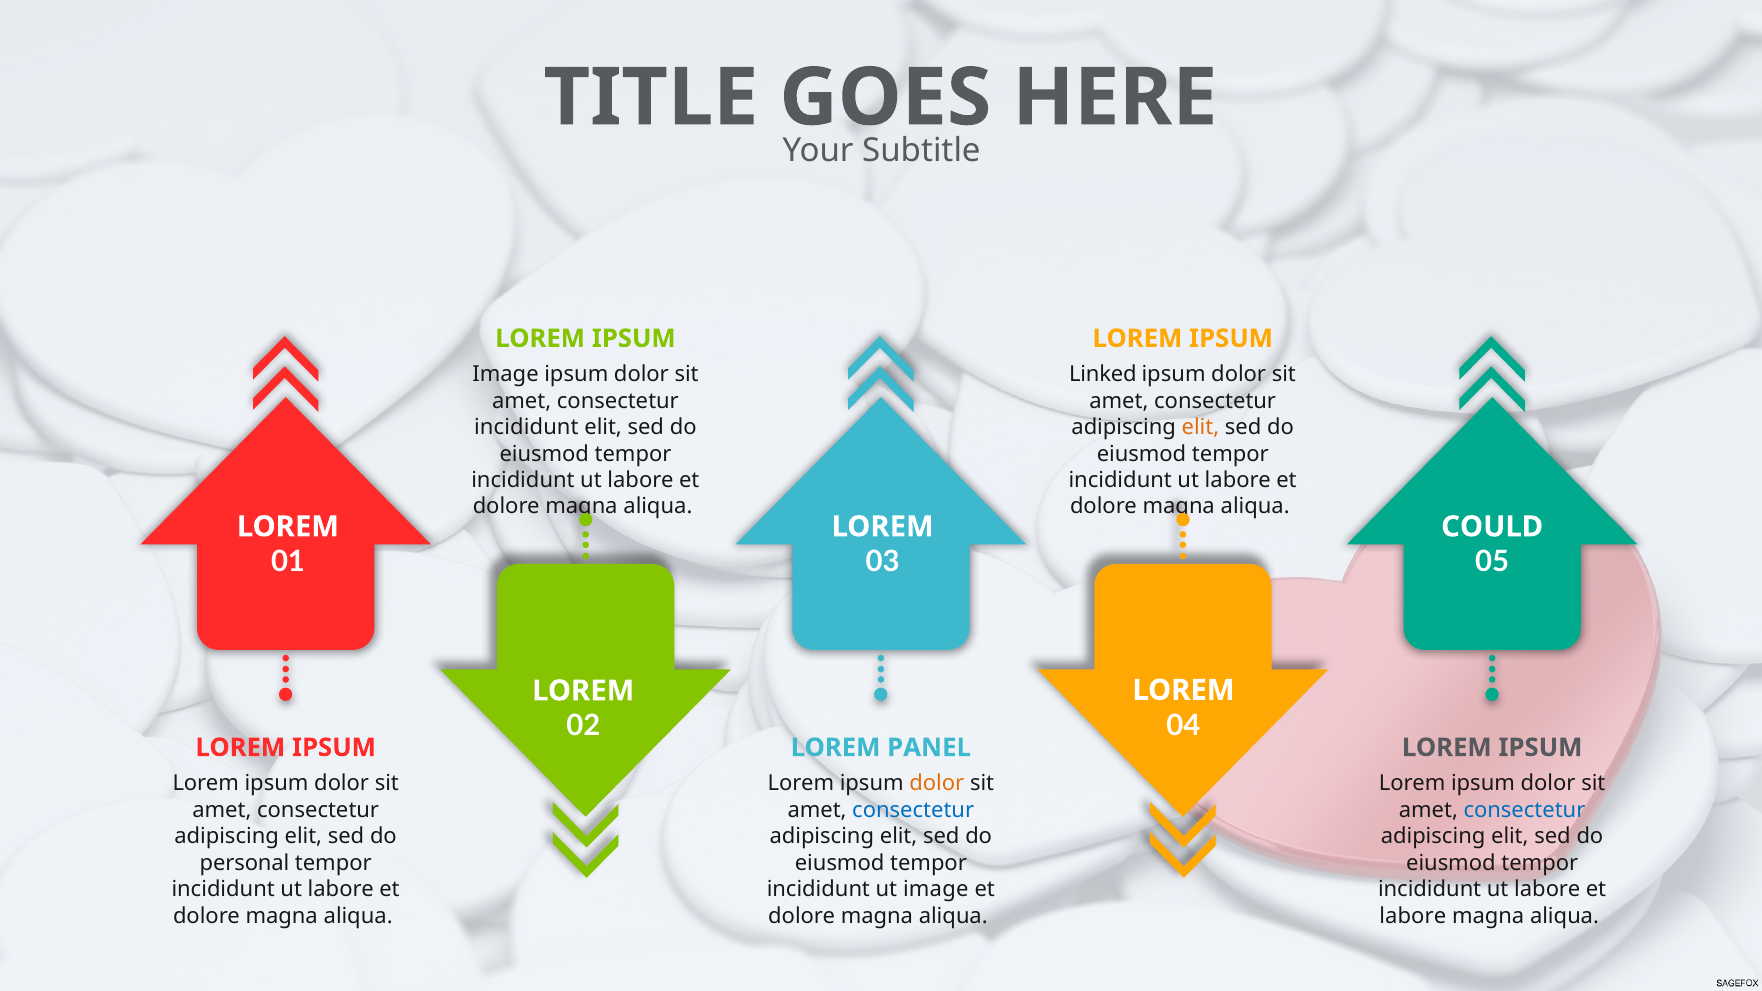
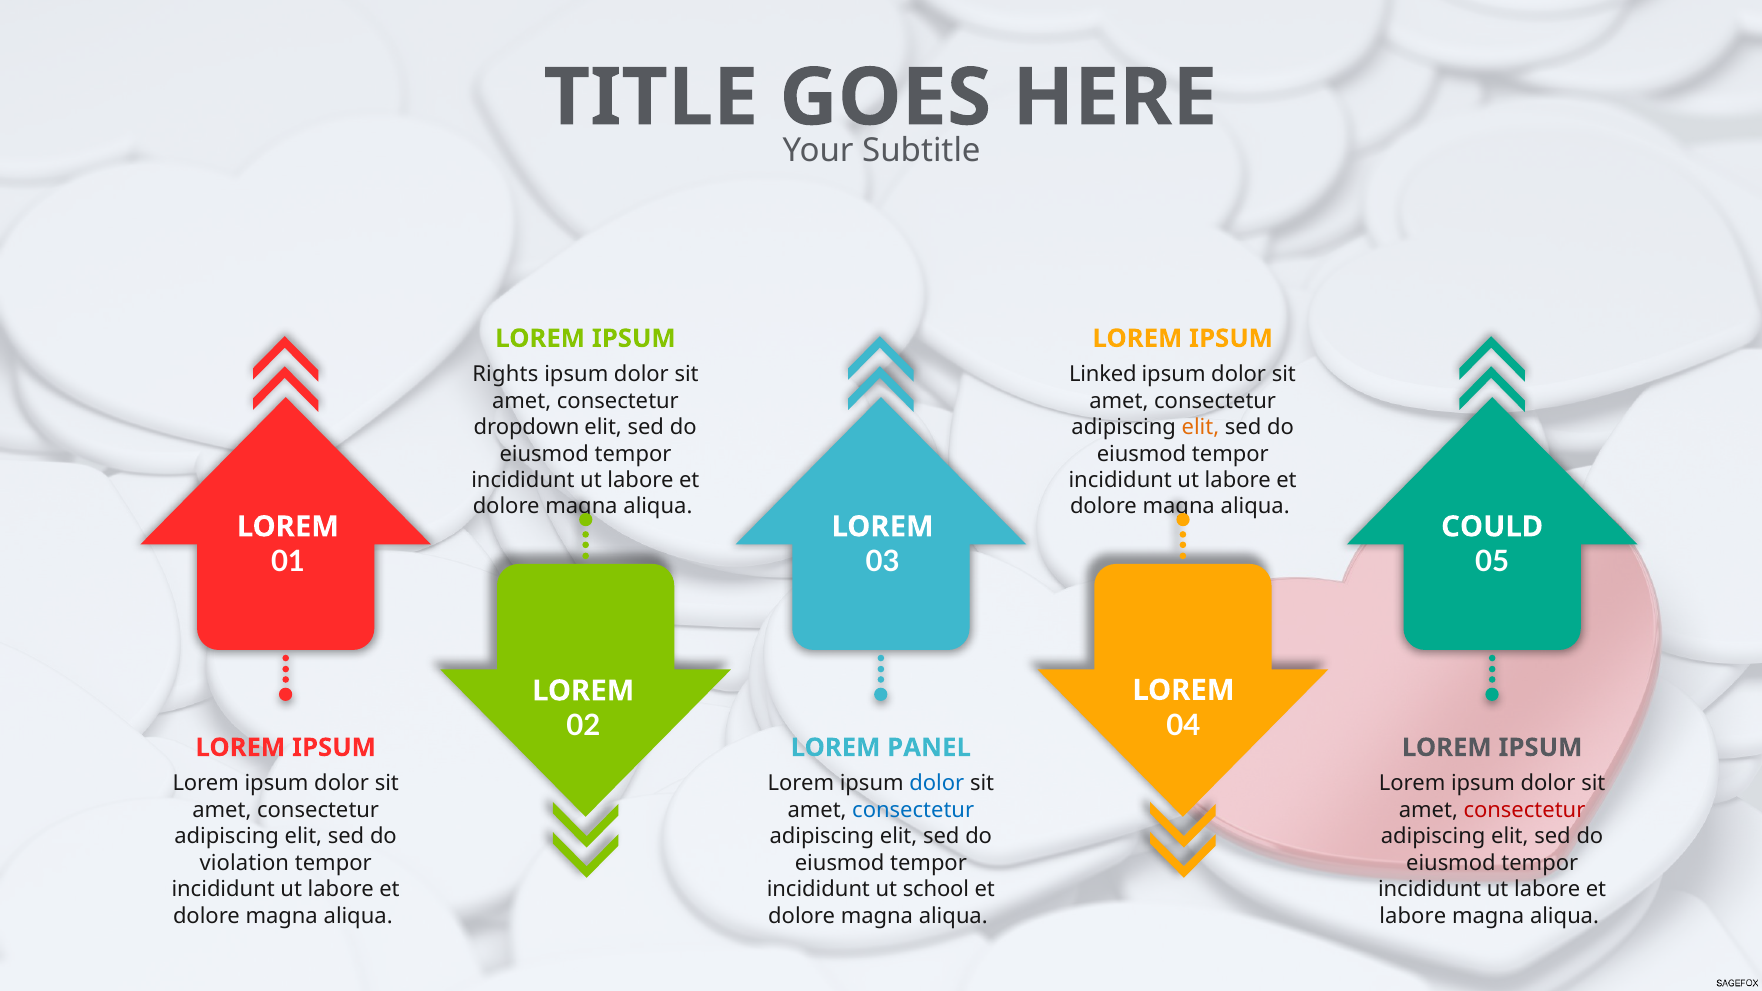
Image at (505, 375): Image -> Rights
incididunt at (526, 427): incididunt -> dropdown
dolor at (937, 784) colour: orange -> blue
consectetur at (1524, 810) colour: blue -> red
personal: personal -> violation
ut image: image -> school
